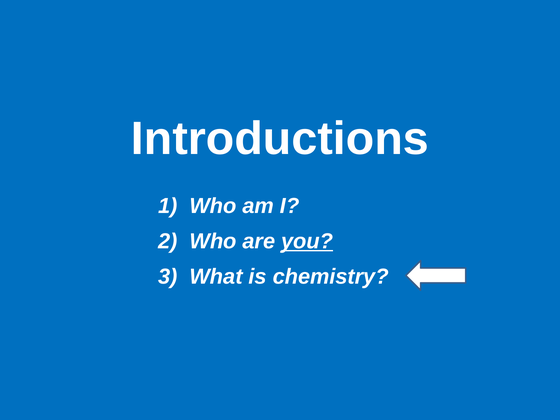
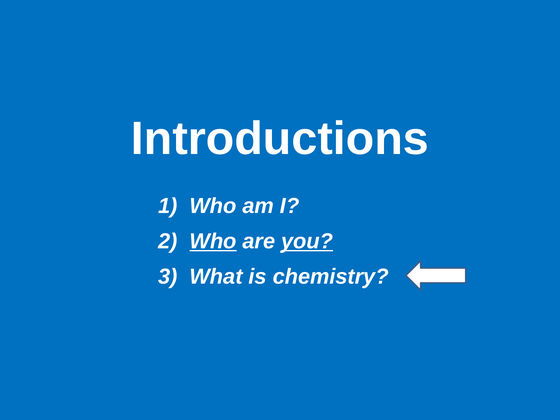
Who at (213, 241) underline: none -> present
